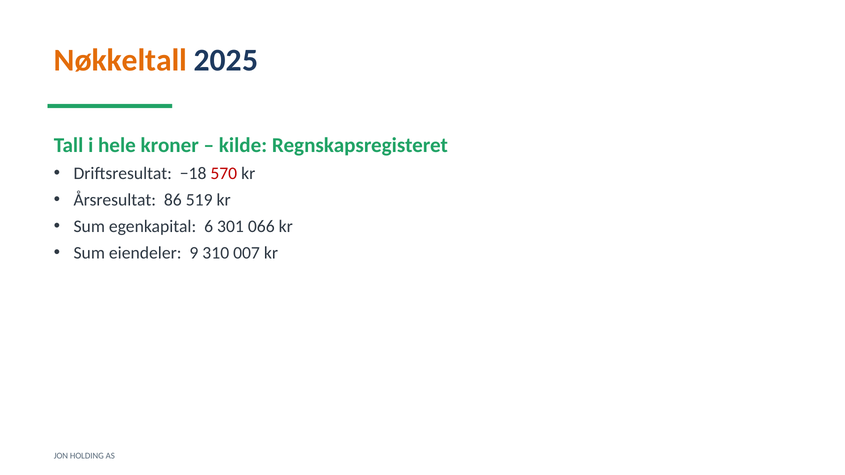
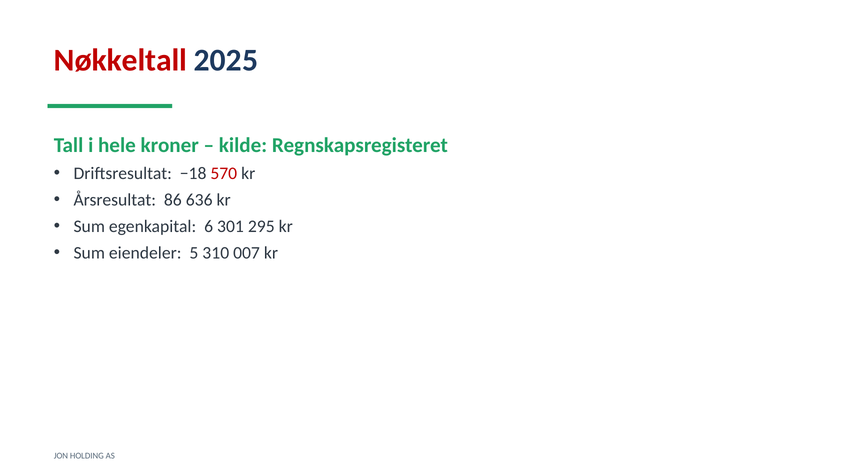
Nøkkeltall colour: orange -> red
519: 519 -> 636
066: 066 -> 295
9: 9 -> 5
